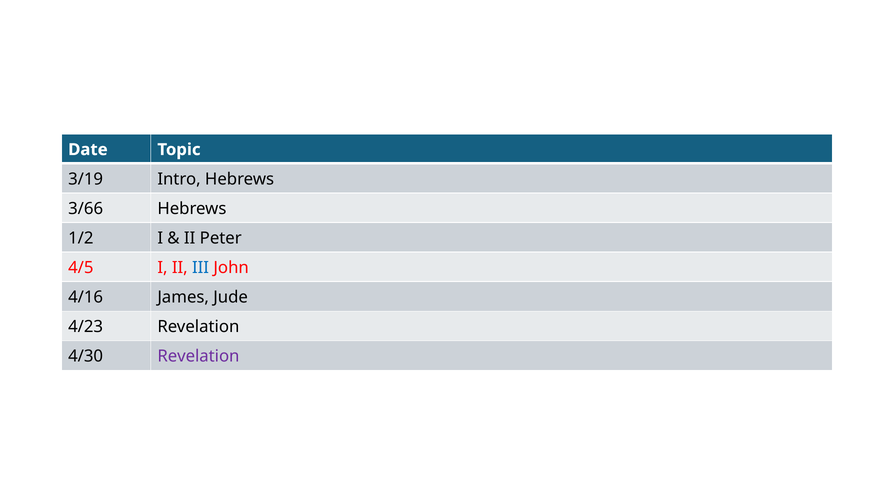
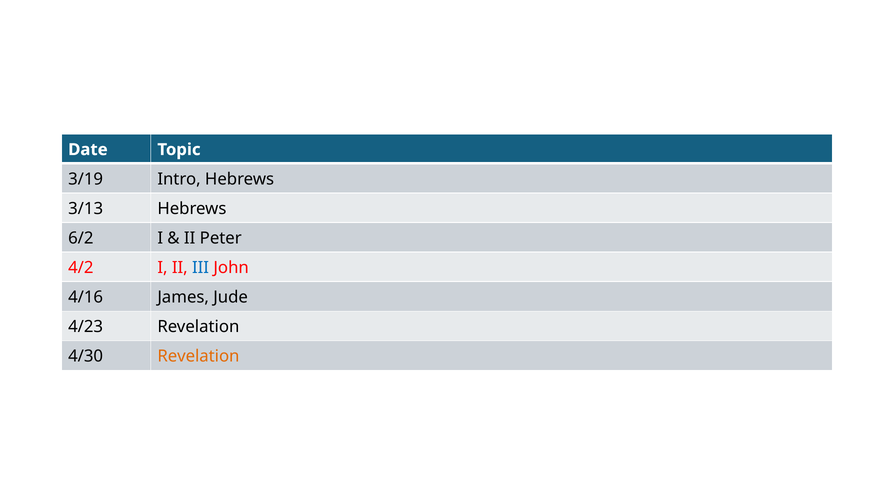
3/66: 3/66 -> 3/13
1/2: 1/2 -> 6/2
4/5: 4/5 -> 4/2
Revelation at (198, 356) colour: purple -> orange
